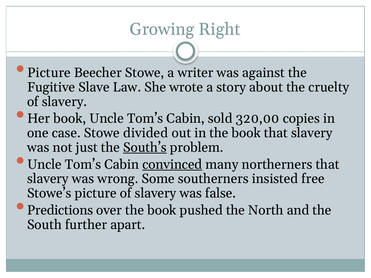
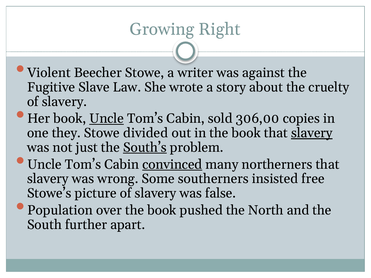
Picture at (49, 73): Picture -> Violent
Uncle at (107, 119) underline: none -> present
320,00: 320,00 -> 306,00
case: case -> they
slavery at (312, 133) underline: none -> present
Predictions: Predictions -> Population
